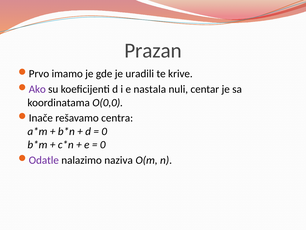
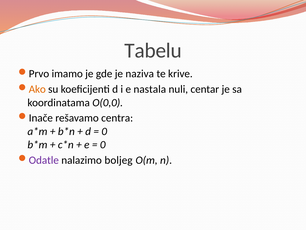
Prazan: Prazan -> Tabelu
uradili: uradili -> naziva
Ako colour: purple -> orange
naziva: naziva -> boljeg
